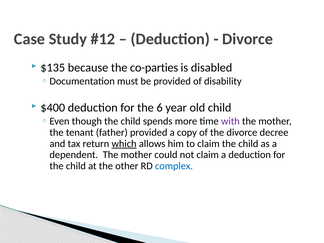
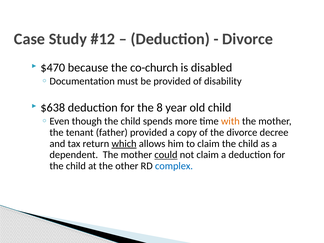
$135: $135 -> $470
co-parties: co-parties -> co-church
$400: $400 -> $638
6: 6 -> 8
with colour: purple -> orange
could underline: none -> present
